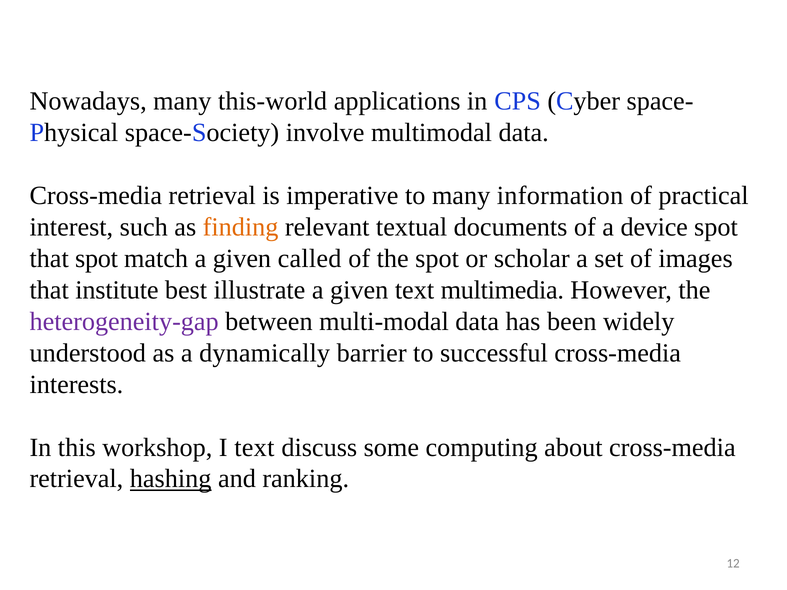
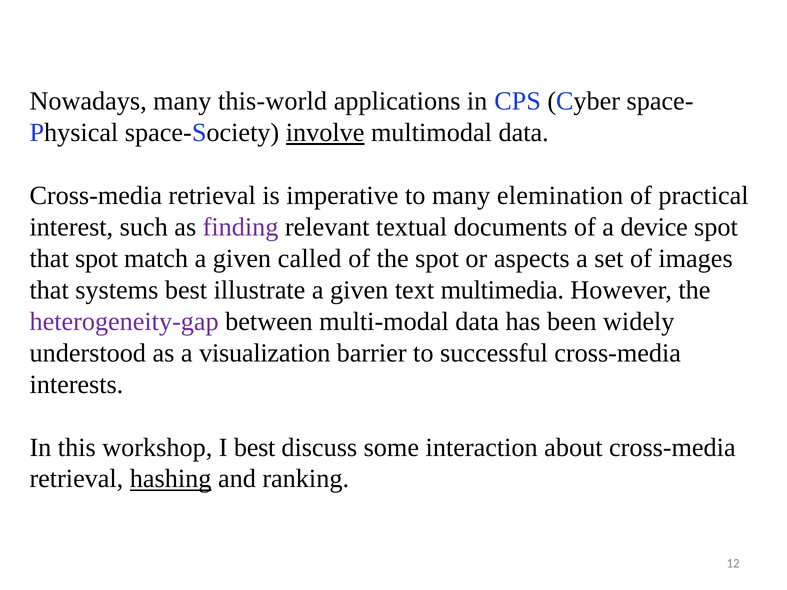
involve underline: none -> present
information: information -> elemination
finding colour: orange -> purple
scholar: scholar -> aspects
institute: institute -> systems
dynamically: dynamically -> visualization
I text: text -> best
computing: computing -> interaction
